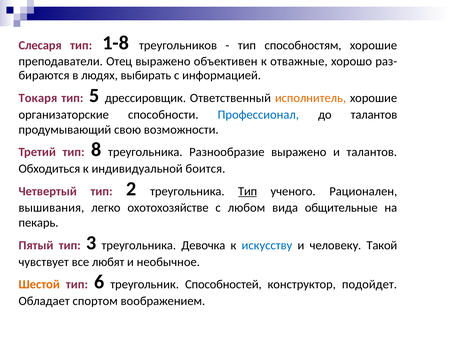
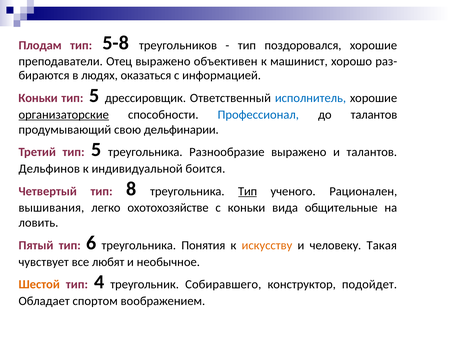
Слесаря: Слесаря -> Плодам
1-8: 1-8 -> 5-8
способностям: способностям -> поздоровался
отважные: отважные -> машинист
выбирать: выбирать -> оказаться
Токаря at (38, 98): Токаря -> Коньки
исполнитель colour: orange -> blue
организаторские underline: none -> present
возможности: возможности -> дельфинарии
Третий тип 8: 8 -> 5
Обходиться: Обходиться -> Дельфинов
2: 2 -> 8
с любом: любом -> коньки
пекарь: пекарь -> ловить
3: 3 -> 6
Девочка: Девочка -> Понятия
искусству colour: blue -> orange
Такой: Такой -> Такая
6: 6 -> 4
Способностей: Способностей -> Собиравшего
